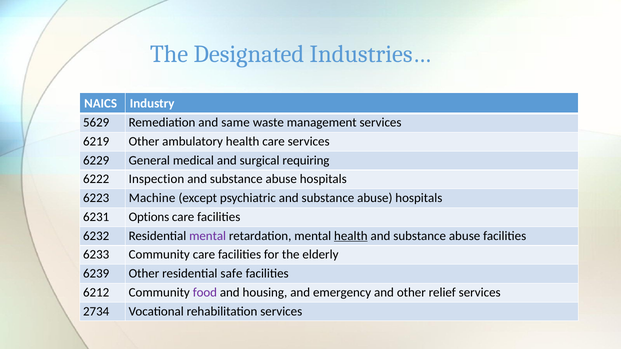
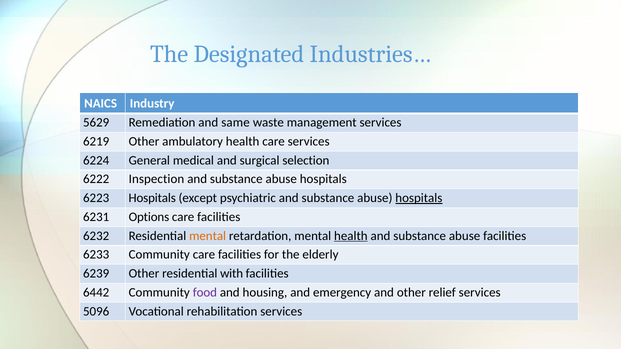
6229: 6229 -> 6224
requiring: requiring -> selection
6223 Machine: Machine -> Hospitals
hospitals at (419, 198) underline: none -> present
mental at (208, 236) colour: purple -> orange
safe: safe -> with
6212: 6212 -> 6442
2734: 2734 -> 5096
